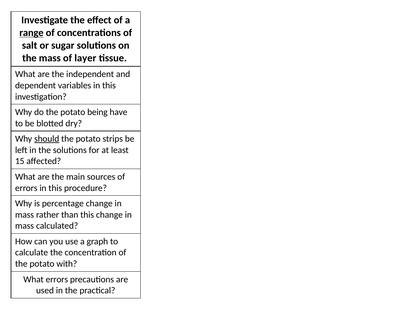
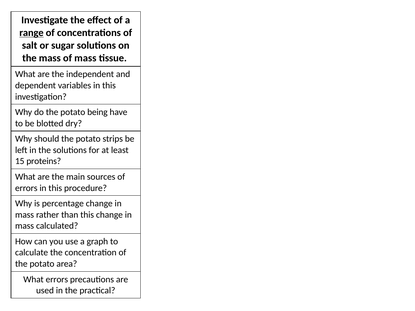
of layer: layer -> mass
should underline: present -> none
affected: affected -> proteins
with: with -> area
